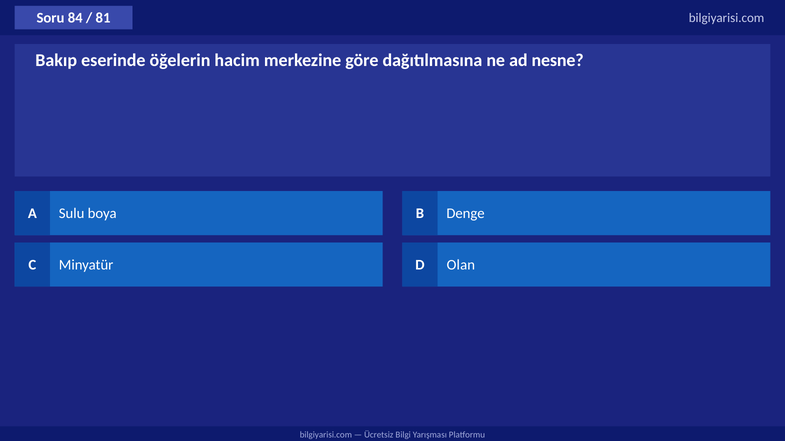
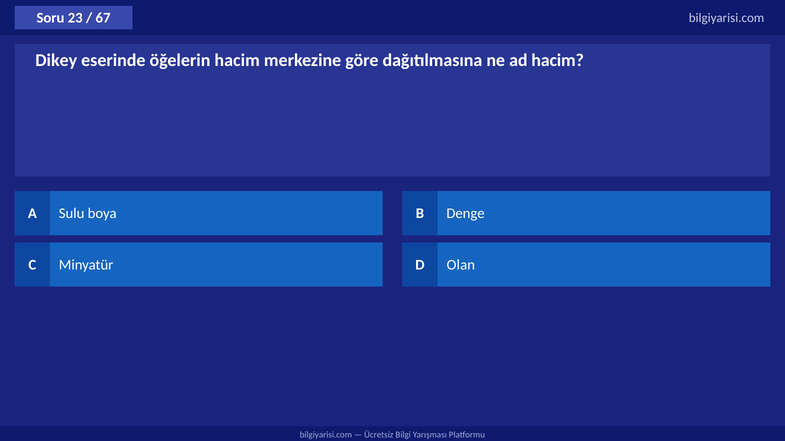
84: 84 -> 23
81: 81 -> 67
Bakıp: Bakıp -> Dikey
ad nesne: nesne -> hacim
